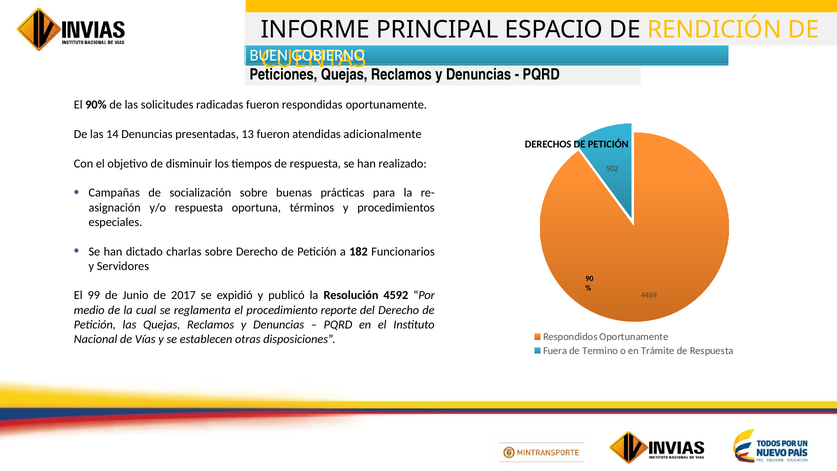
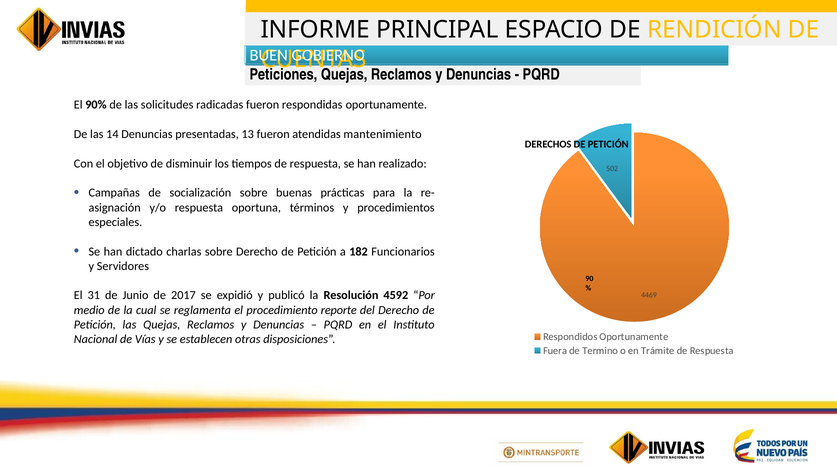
adicionalmente: adicionalmente -> mantenimiento
99: 99 -> 31
